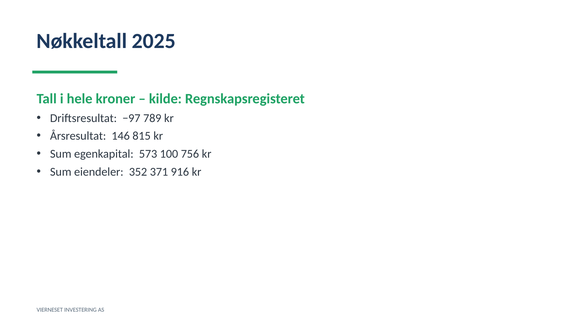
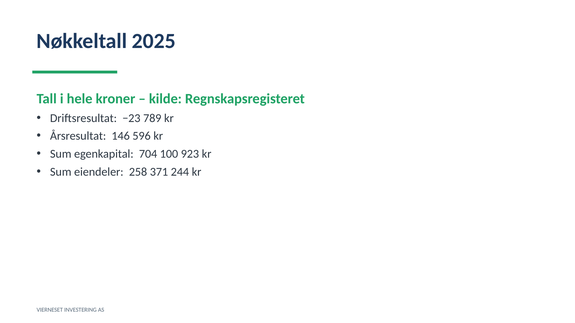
−97: −97 -> −23
815: 815 -> 596
573: 573 -> 704
756: 756 -> 923
352: 352 -> 258
916: 916 -> 244
